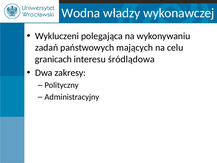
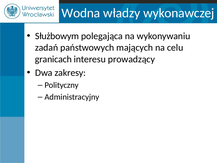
Wykluczeni: Wykluczeni -> Służbowym
śródlądowa: śródlądowa -> prowadzący
